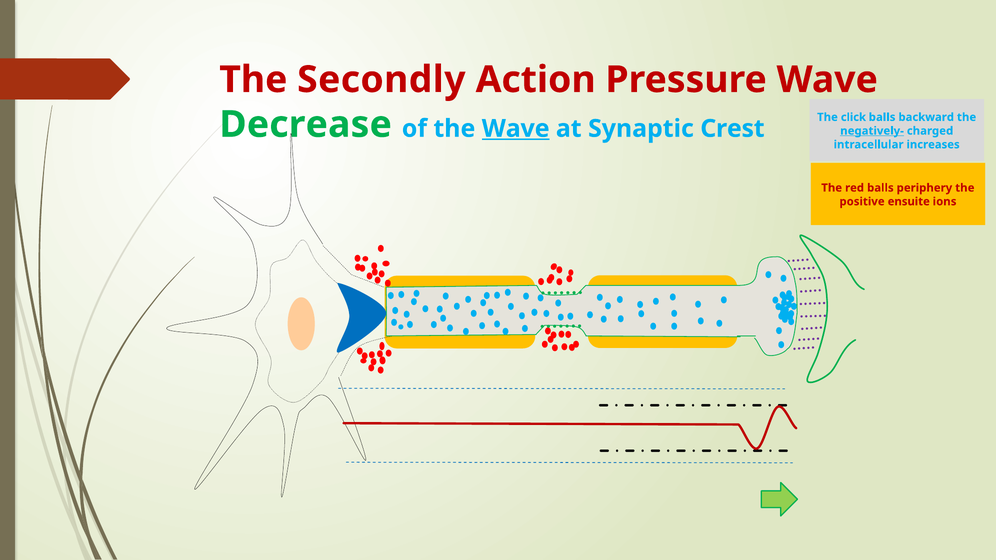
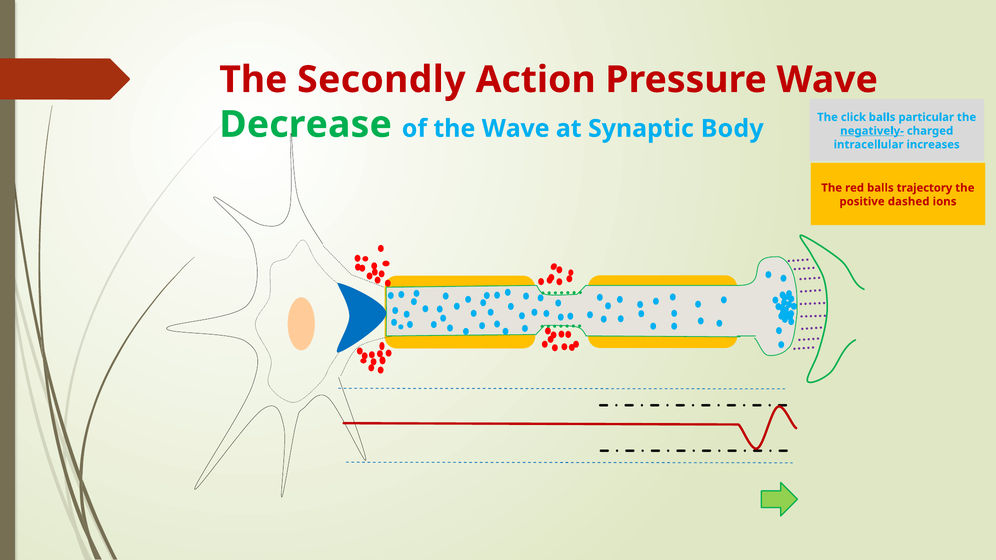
backward: backward -> particular
Wave at (516, 129) underline: present -> none
Crest: Crest -> Body
periphery: periphery -> trajectory
ensuite: ensuite -> dashed
